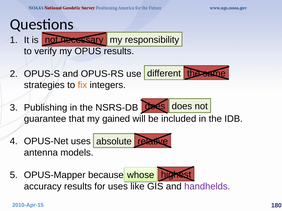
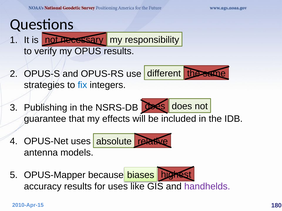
fix colour: orange -> blue
gained: gained -> effects
whose: whose -> biases
